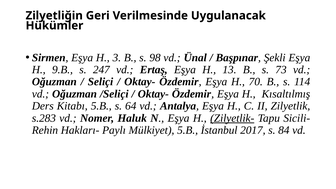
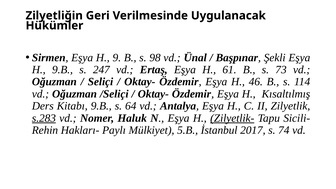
3: 3 -> 9
13: 13 -> 61
70: 70 -> 46
Kitabı 5.B: 5.B -> 9.B
s.283 underline: none -> present
84: 84 -> 74
